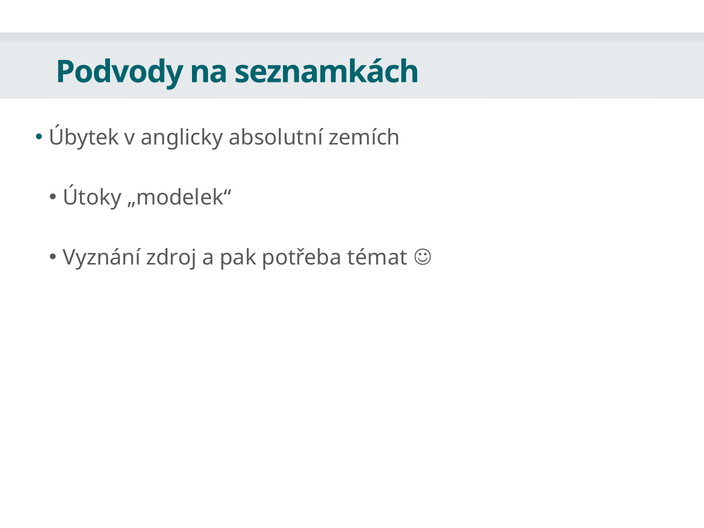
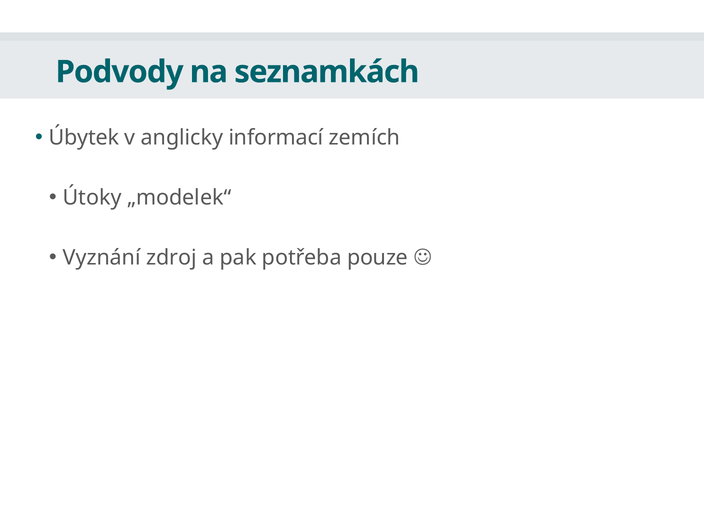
absolutní: absolutní -> informací
témat: témat -> pouze
